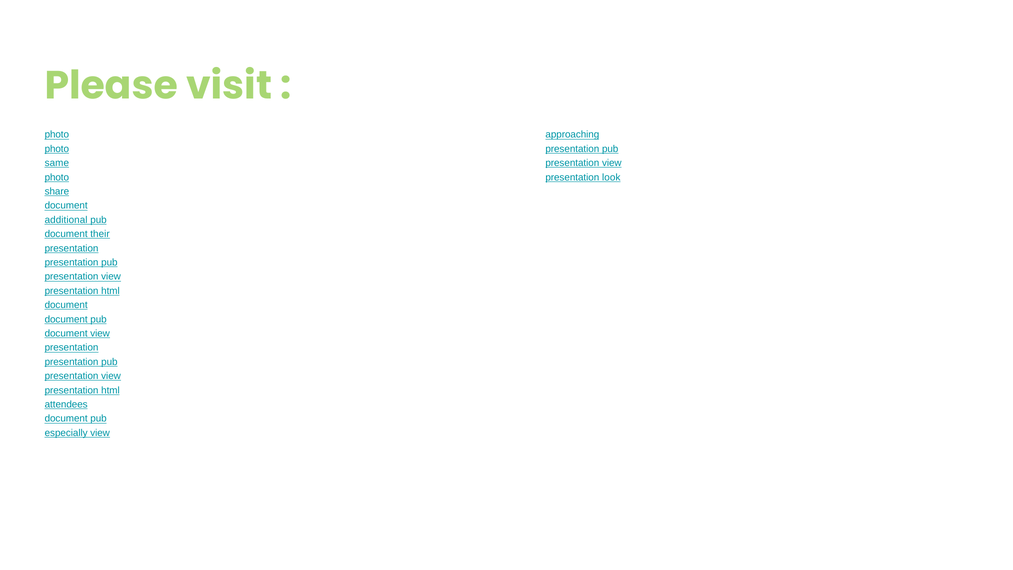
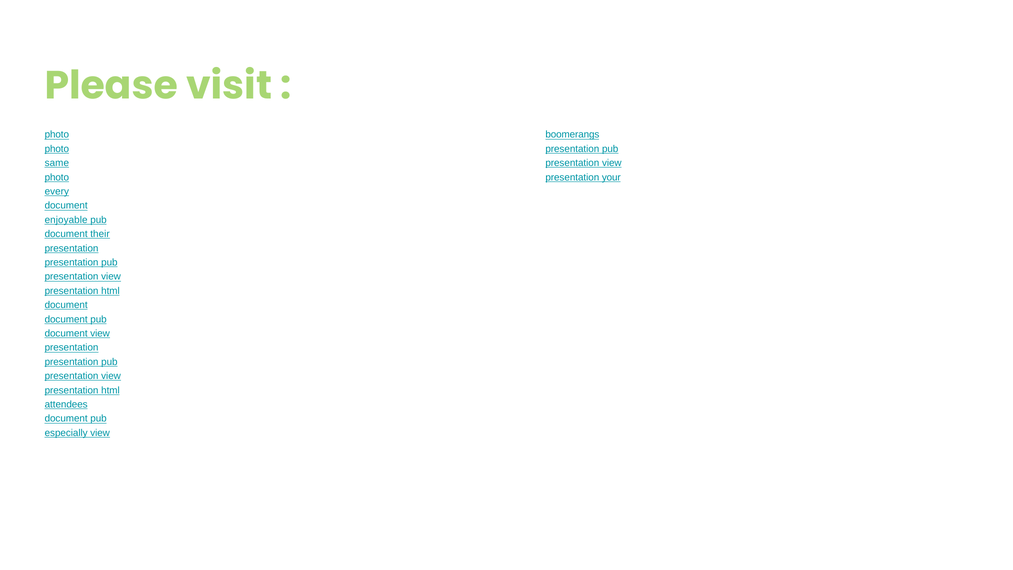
approaching: approaching -> boomerangs
look: look -> your
share: share -> every
additional: additional -> enjoyable
